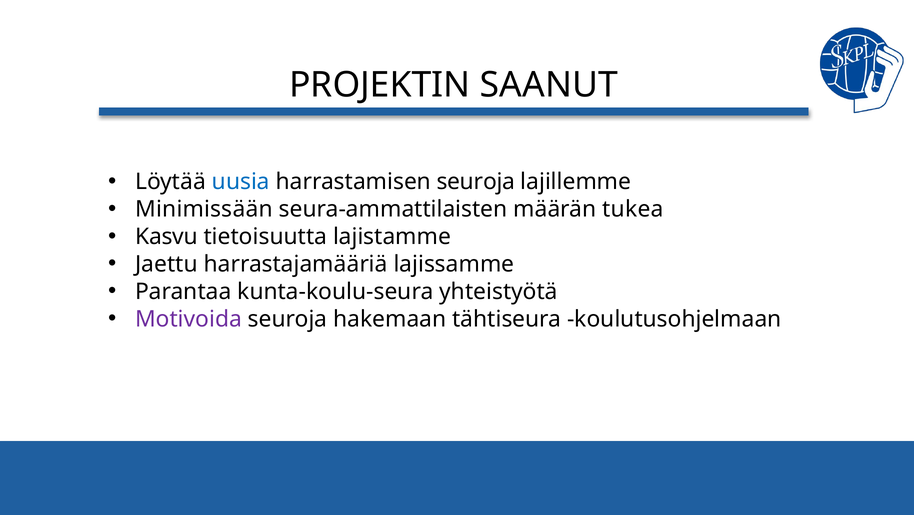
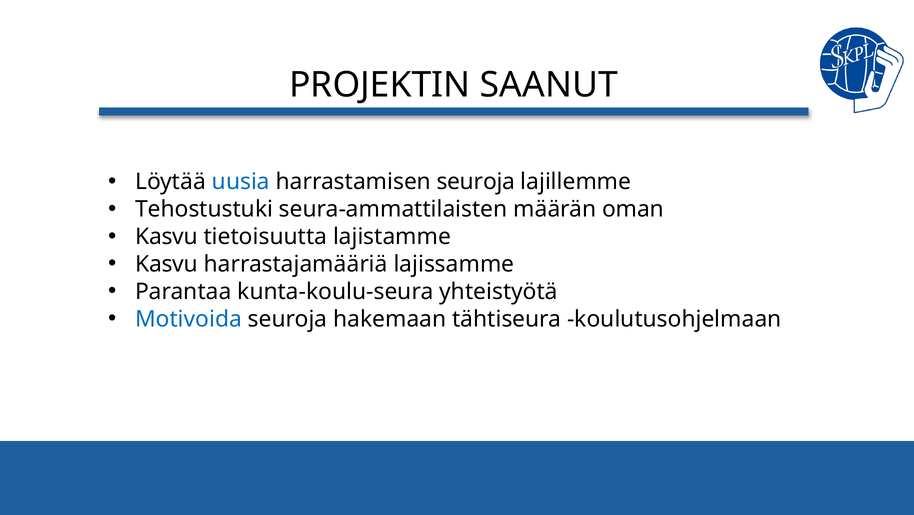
Minimissään: Minimissään -> Tehostustuki
tukea: tukea -> oman
Jaettu at (166, 264): Jaettu -> Kasvu
Motivoida colour: purple -> blue
